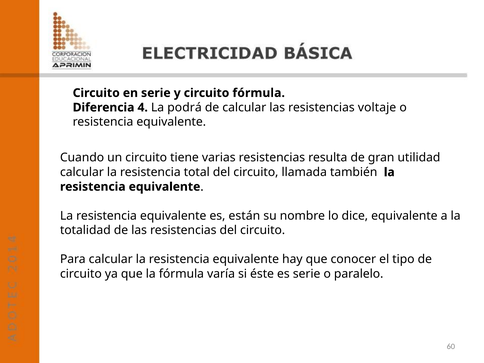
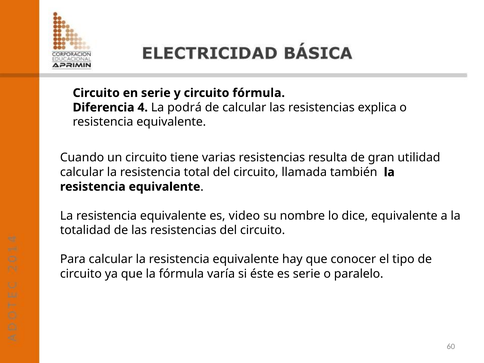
voltaje: voltaje -> explica
están: están -> video
